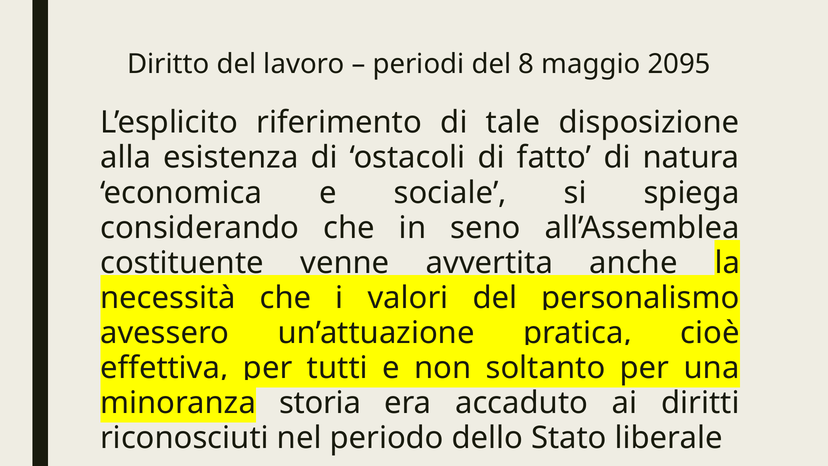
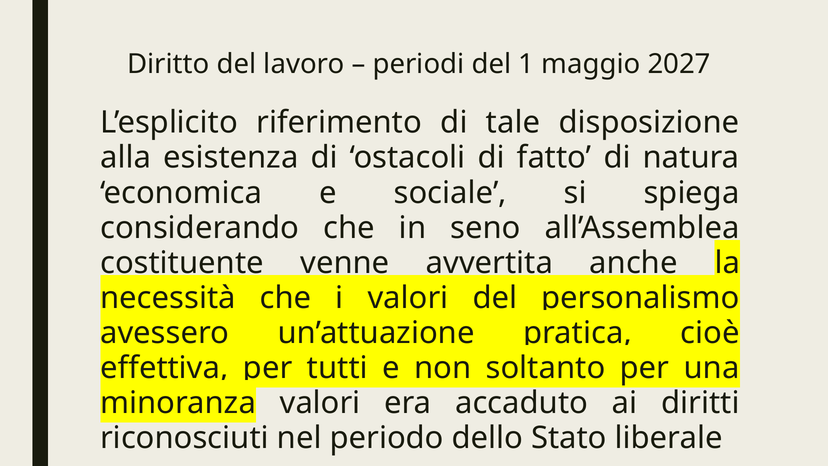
8: 8 -> 1
2095: 2095 -> 2027
minoranza storia: storia -> valori
